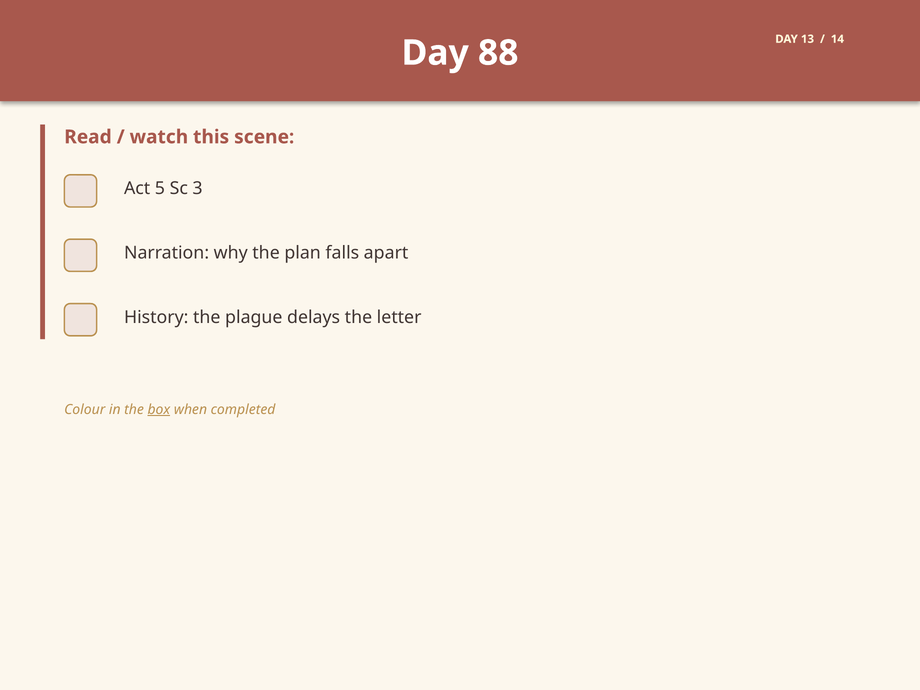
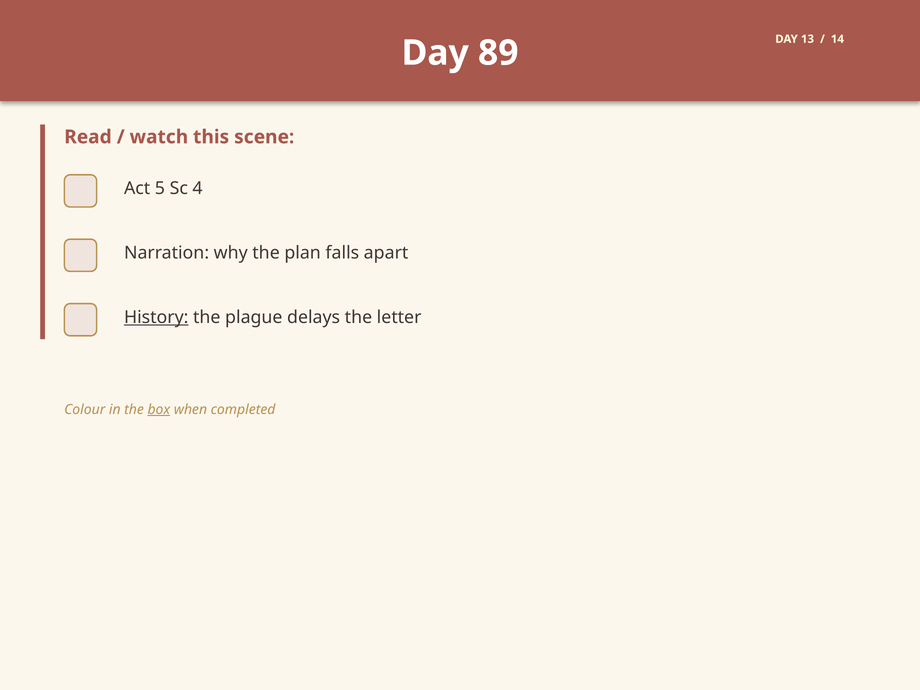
88: 88 -> 89
3: 3 -> 4
History underline: none -> present
